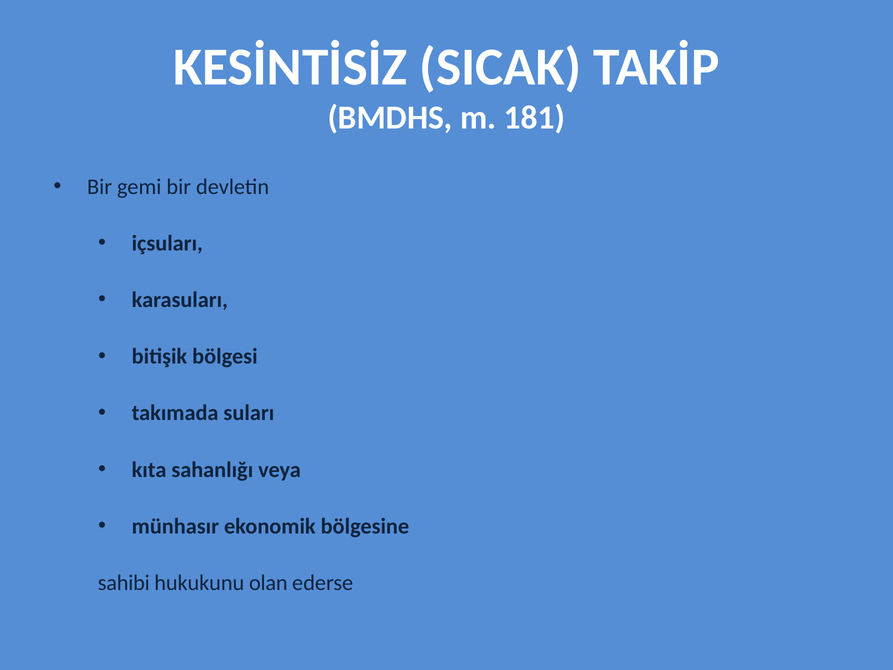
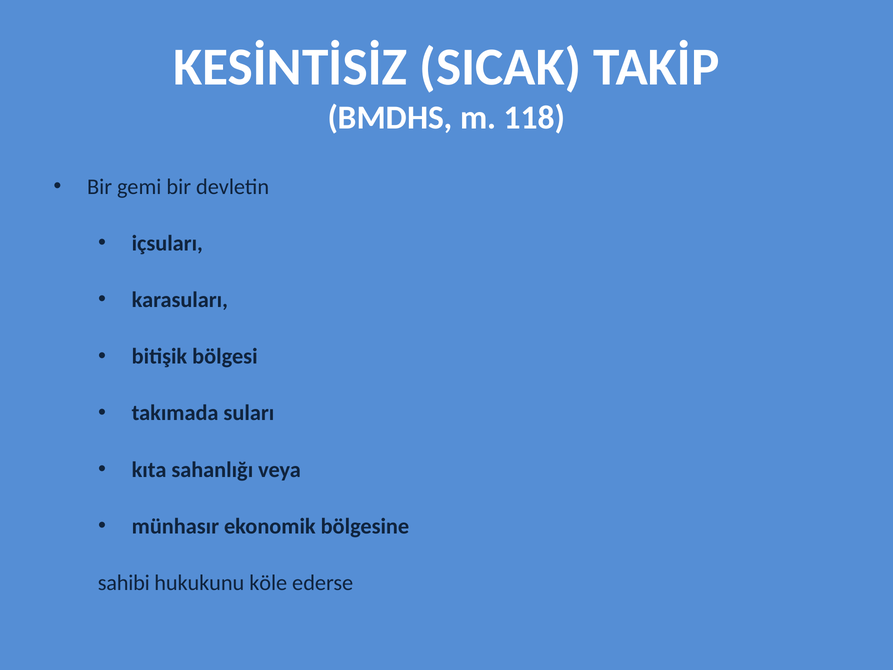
181: 181 -> 118
olan: olan -> köle
